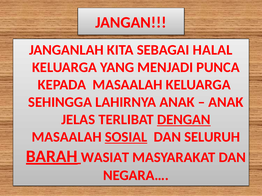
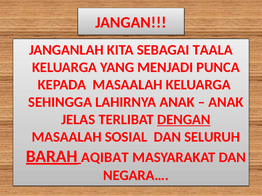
HALAL: HALAL -> TAALA
SOSIAL underline: present -> none
WASIAT: WASIAT -> AQIBAT
